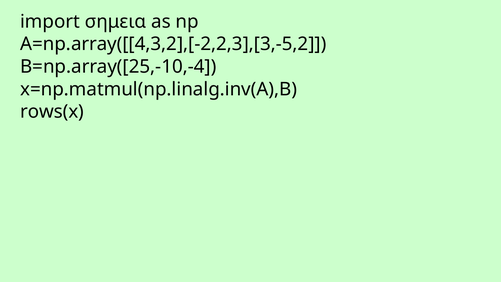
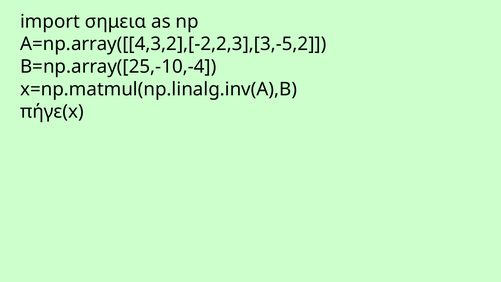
rows(x: rows(x -> πήγε(x
